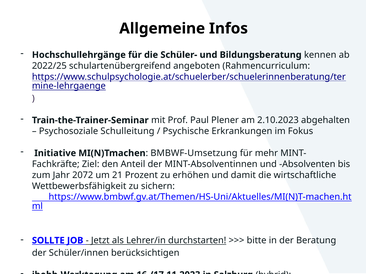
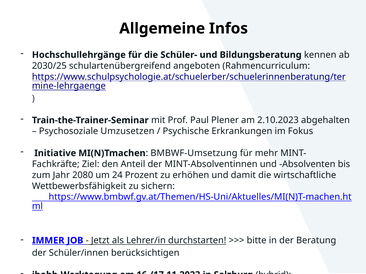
2022/25: 2022/25 -> 2030/25
Schulleitung: Schulleitung -> Umzusetzen
2072: 2072 -> 2080
21: 21 -> 24
SOLLTE: SOLLTE -> IMMER
